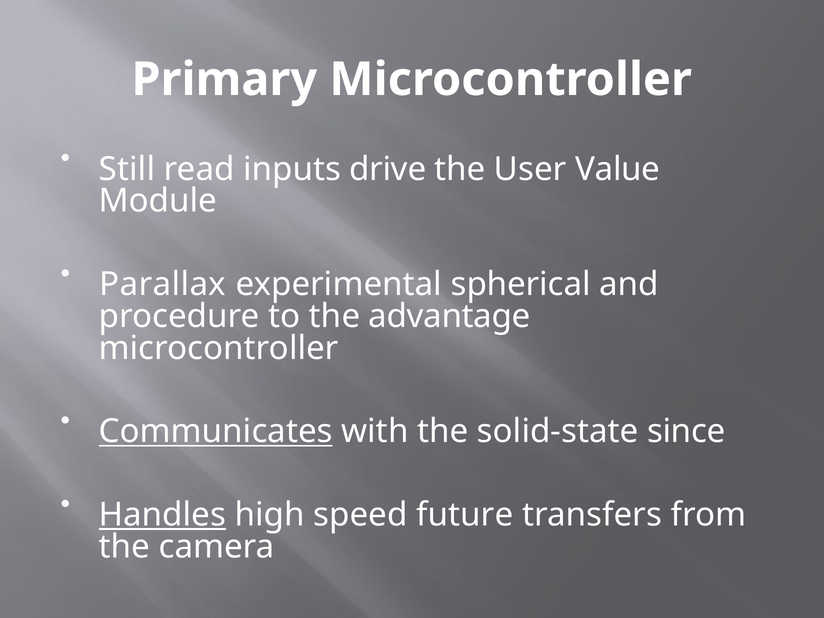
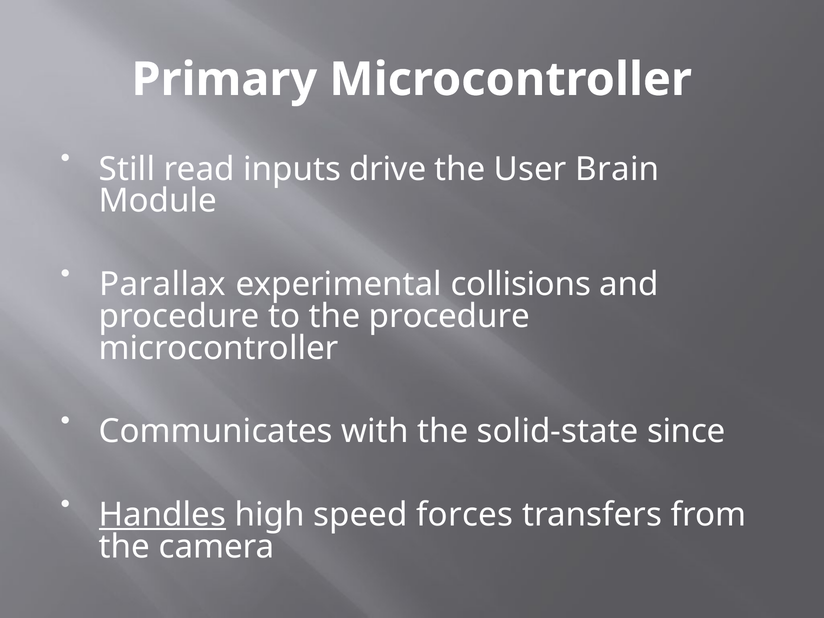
Value: Value -> Brain
spherical: spherical -> collisions
the advantage: advantage -> procedure
Communicates underline: present -> none
future: future -> forces
